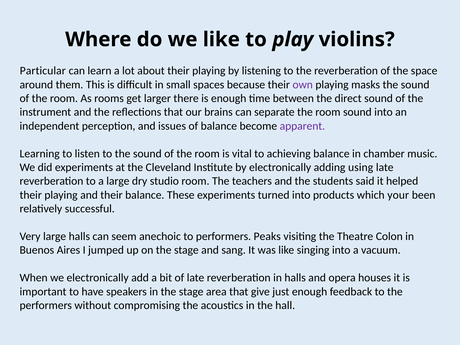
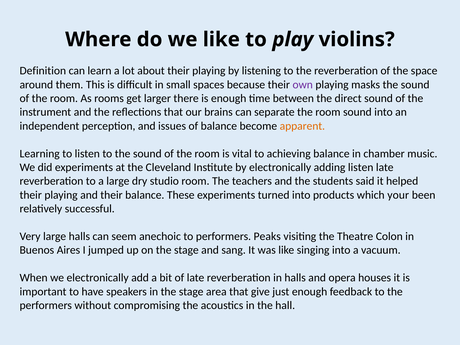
Particular: Particular -> Definition
apparent colour: purple -> orange
adding using: using -> listen
